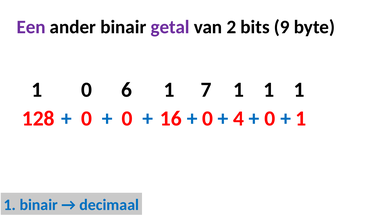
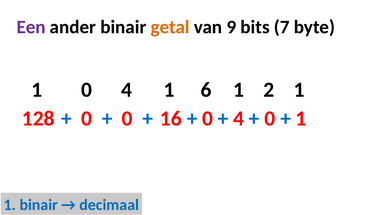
getal colour: purple -> orange
2: 2 -> 9
9: 9 -> 7
6 at (127, 90): 6 -> 4
7: 7 -> 6
1 at (269, 90): 1 -> 2
